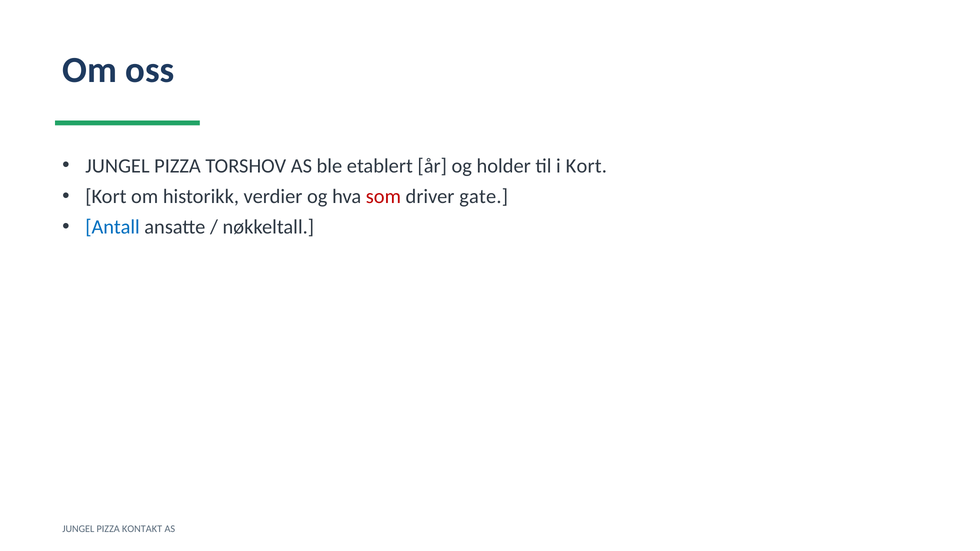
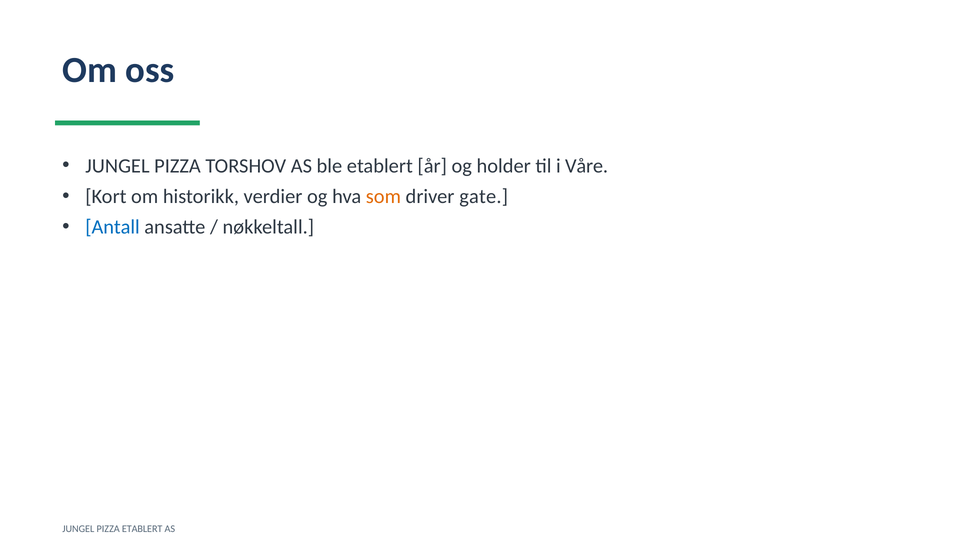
i Kort: Kort -> Våre
som colour: red -> orange
PIZZA KONTAKT: KONTAKT -> ETABLERT
